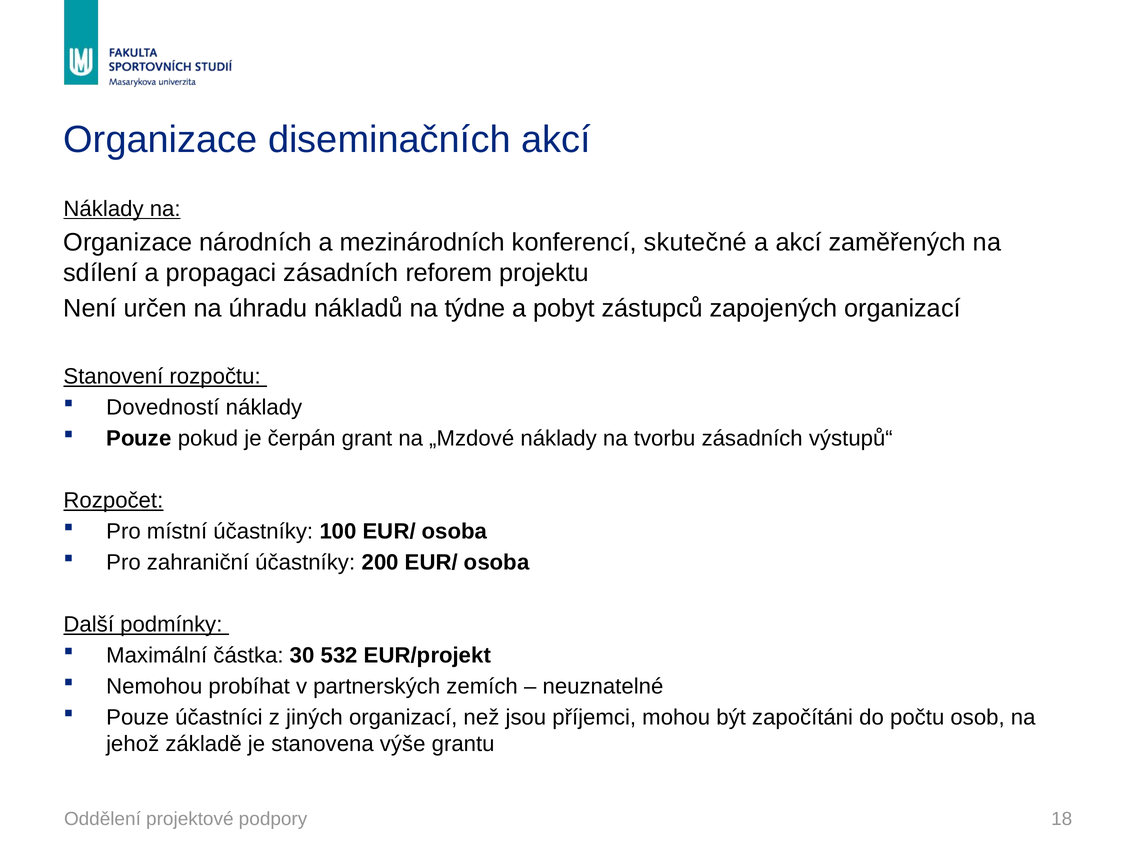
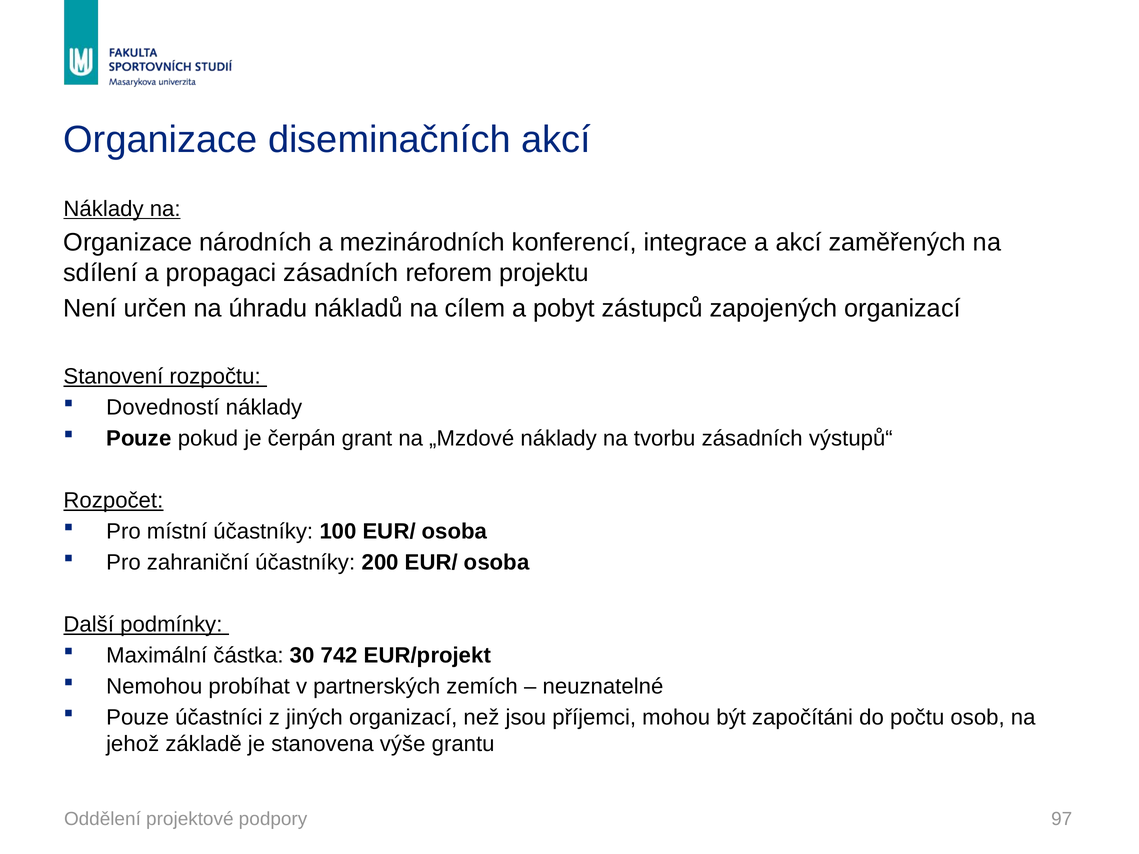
skutečné: skutečné -> integrace
týdne: týdne -> cílem
532: 532 -> 742
18: 18 -> 97
